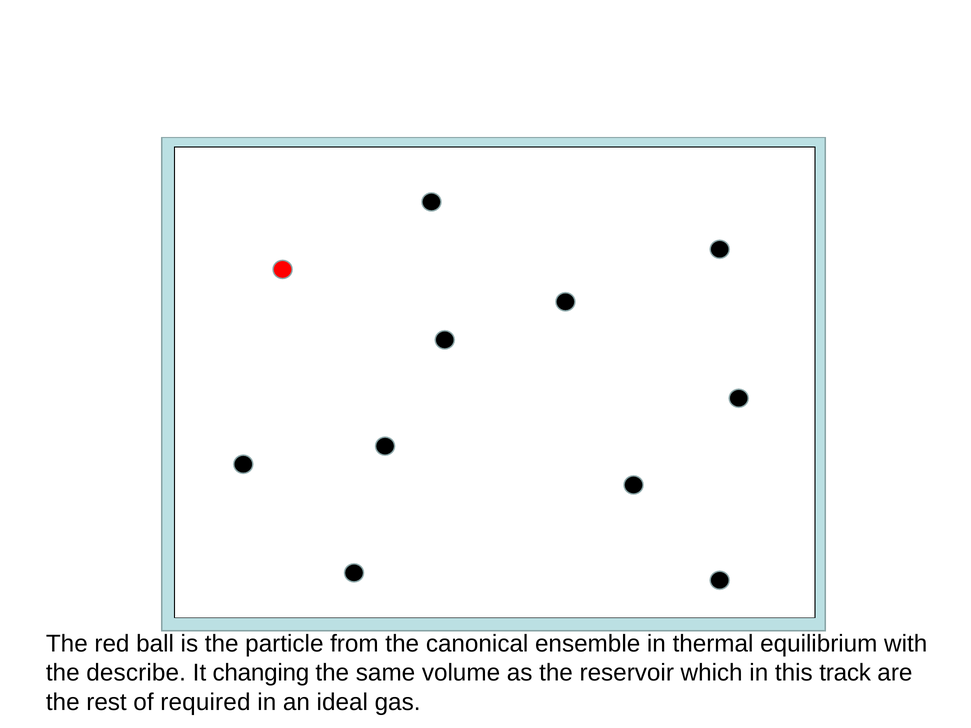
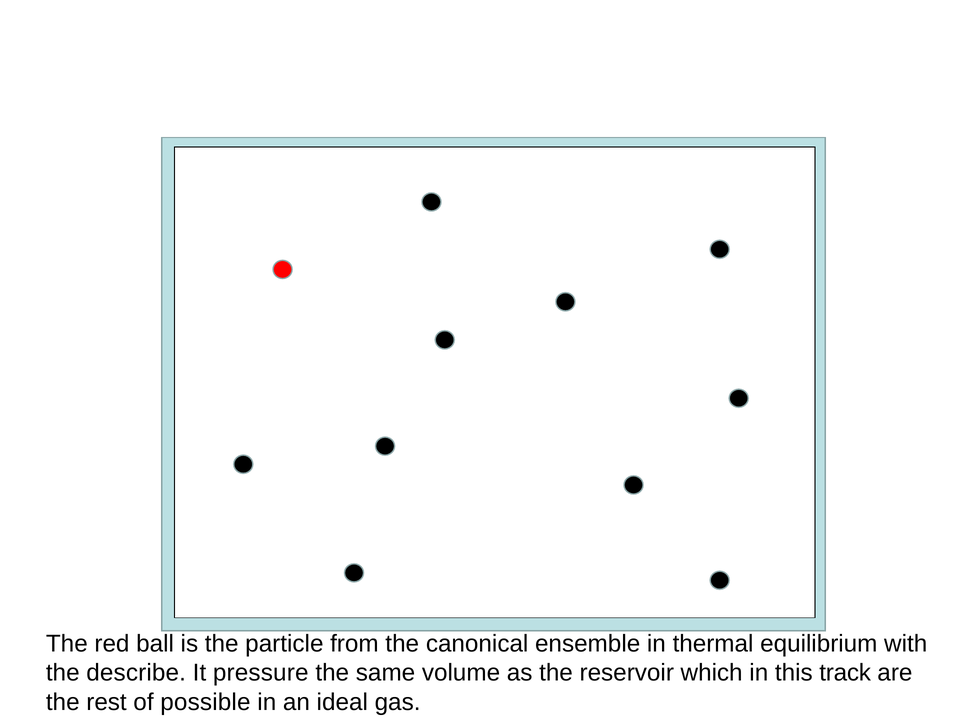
changing: changing -> pressure
required: required -> possible
